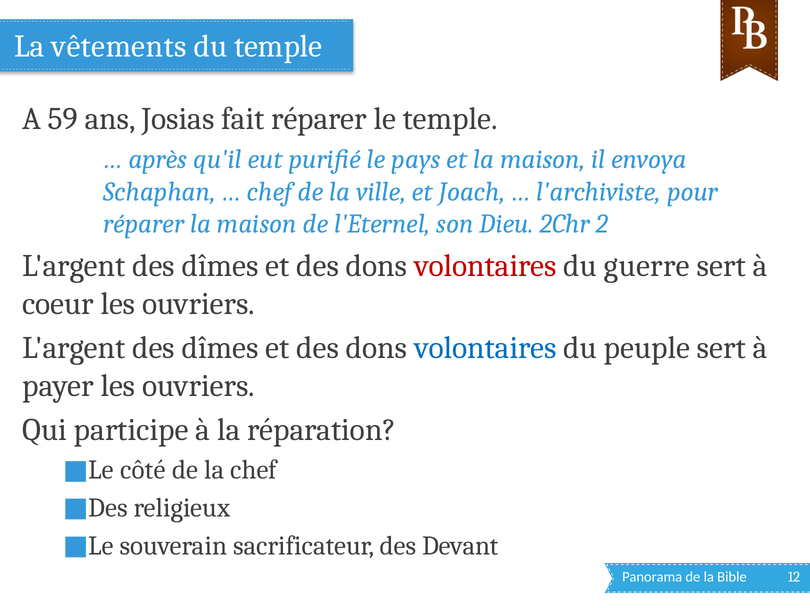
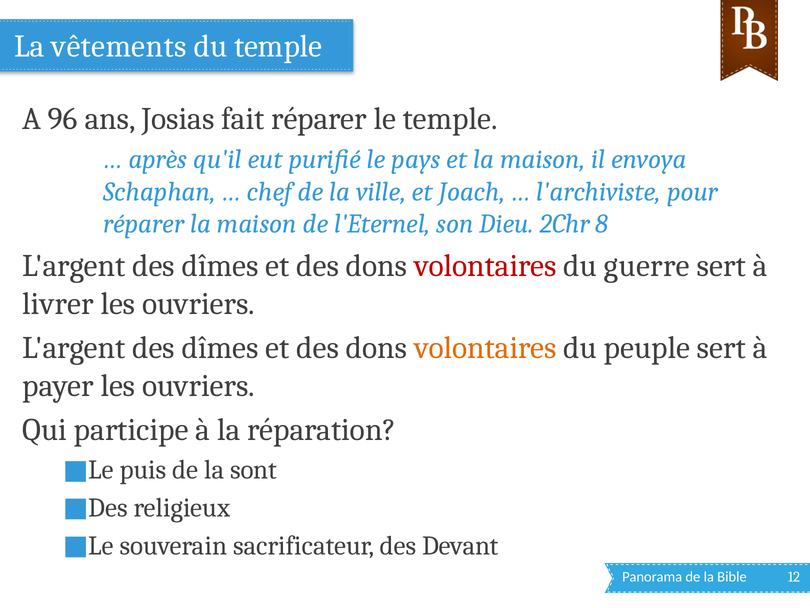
59: 59 -> 96
2: 2 -> 8
coeur: coeur -> livrer
volontaires at (485, 348) colour: blue -> orange
côté: côté -> puis
la chef: chef -> sont
